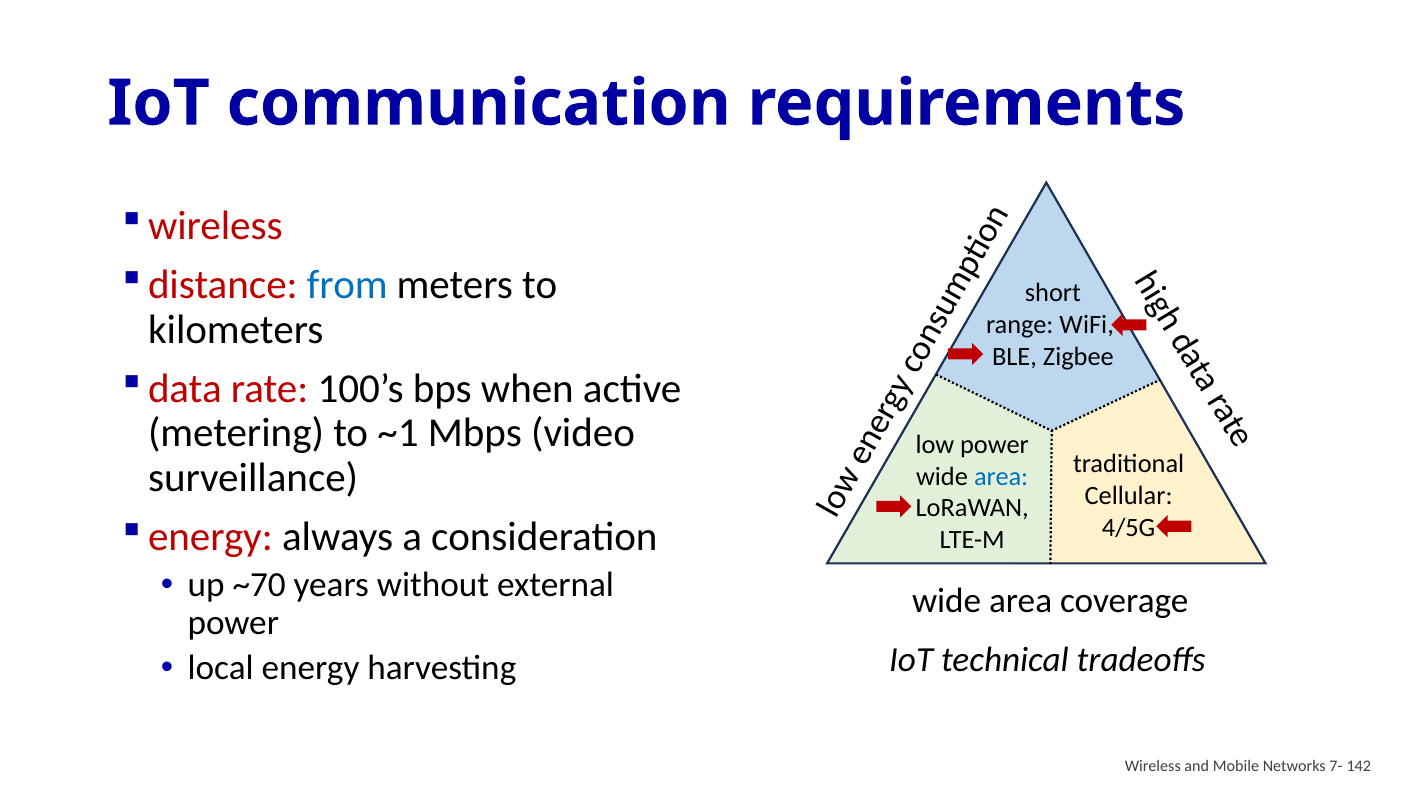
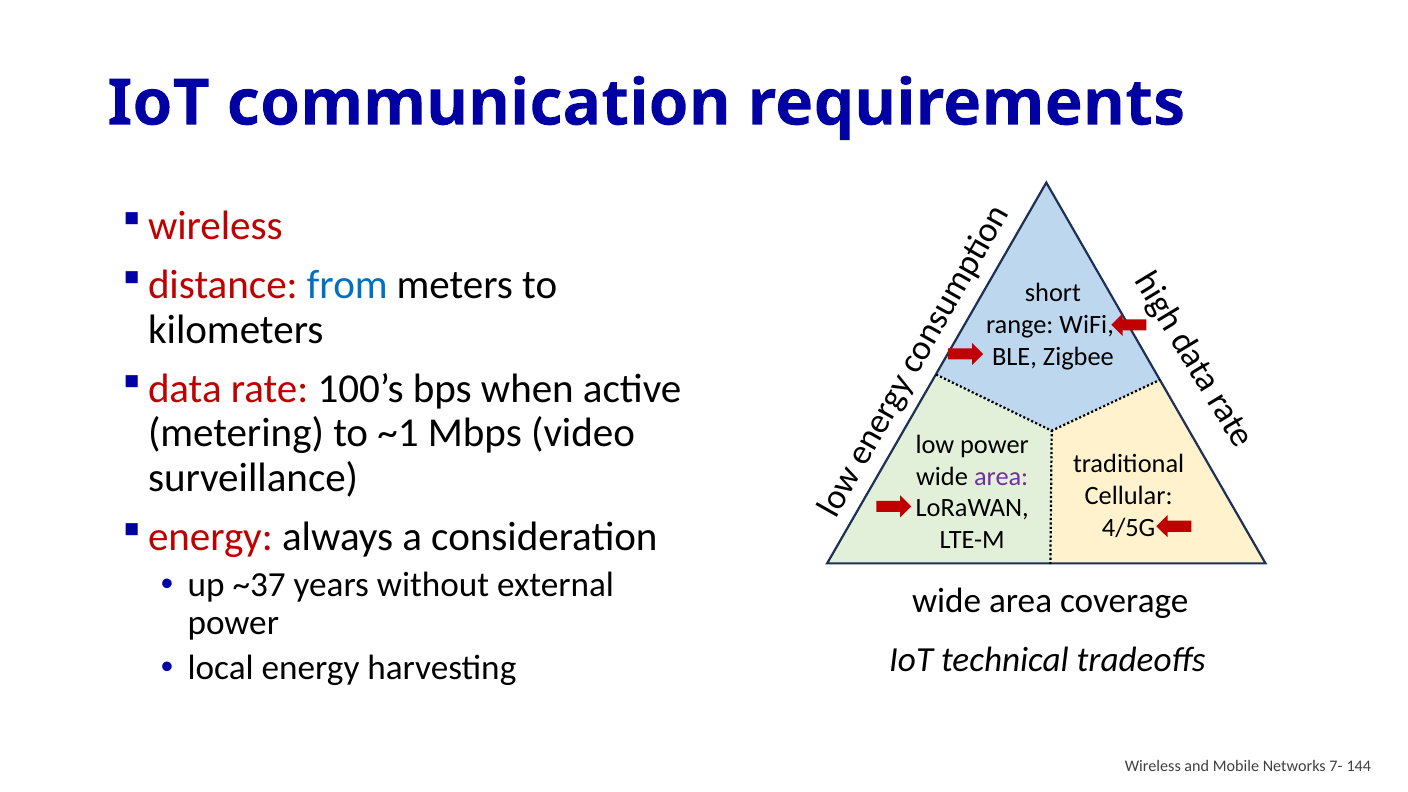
area at (1001, 476) colour: blue -> purple
~70: ~70 -> ~37
142: 142 -> 144
